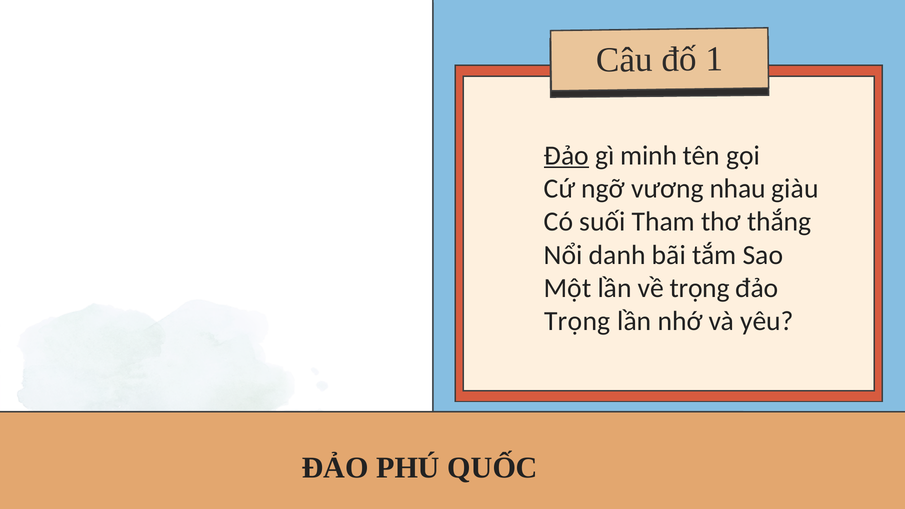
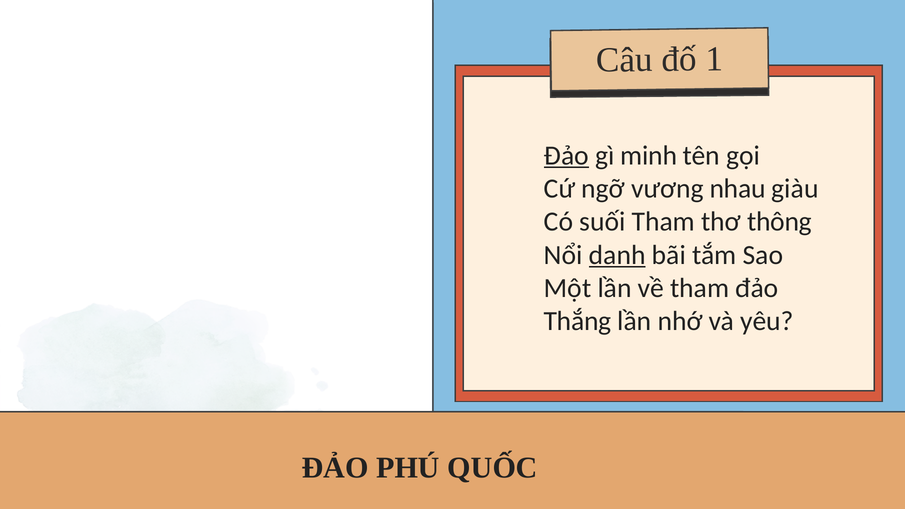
thắng: thắng -> thông
danh underline: none -> present
về trọng: trọng -> tham
Trọng at (577, 321): Trọng -> Thắng
